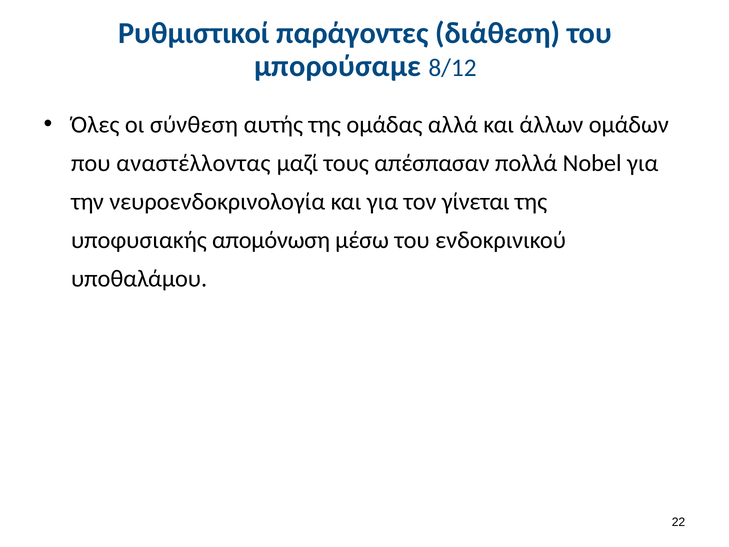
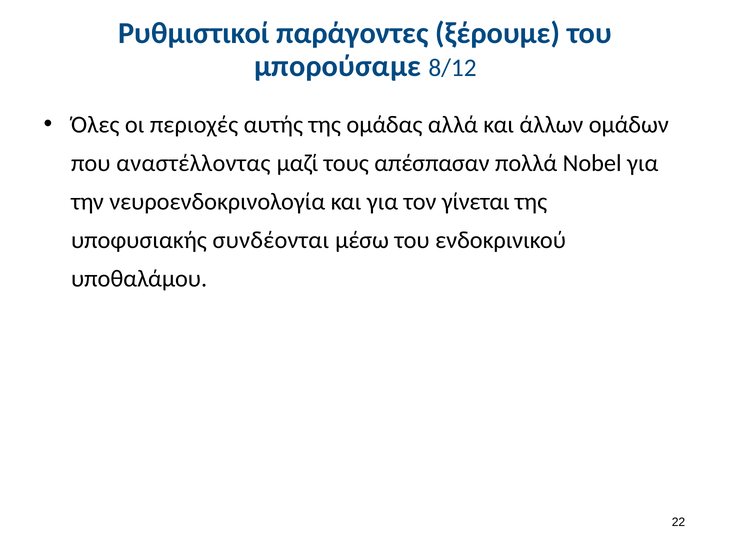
διάθεση: διάθεση -> ξέρουμε
σύνθεση: σύνθεση -> περιοχές
απομόνωση: απομόνωση -> συνδέονται
